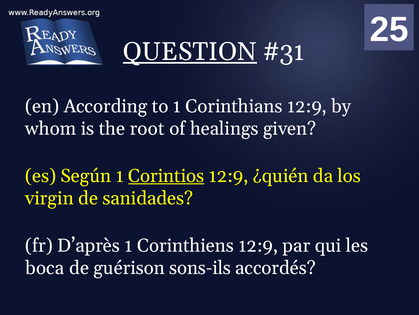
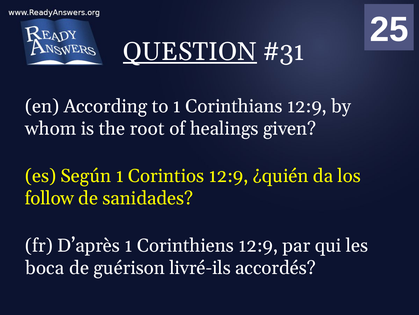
Corintios underline: present -> none
virgin: virgin -> follow
sons-ils: sons-ils -> livré-ils
